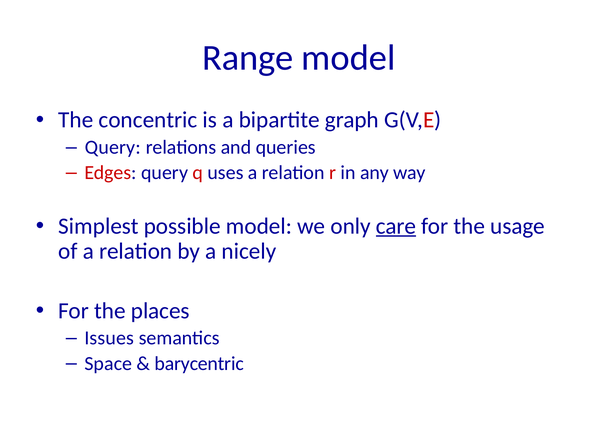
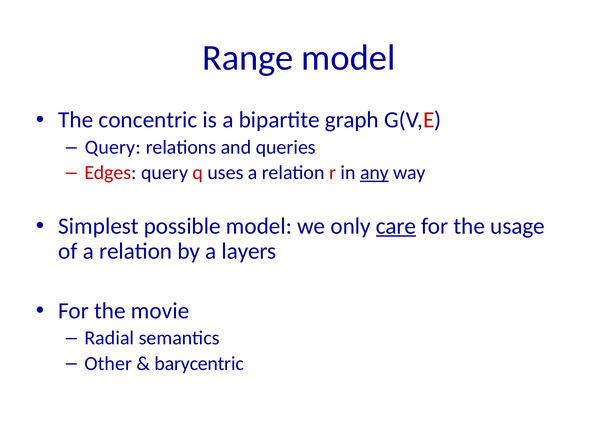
any underline: none -> present
nicely: nicely -> layers
places: places -> movie
Issues: Issues -> Radial
Space: Space -> Other
